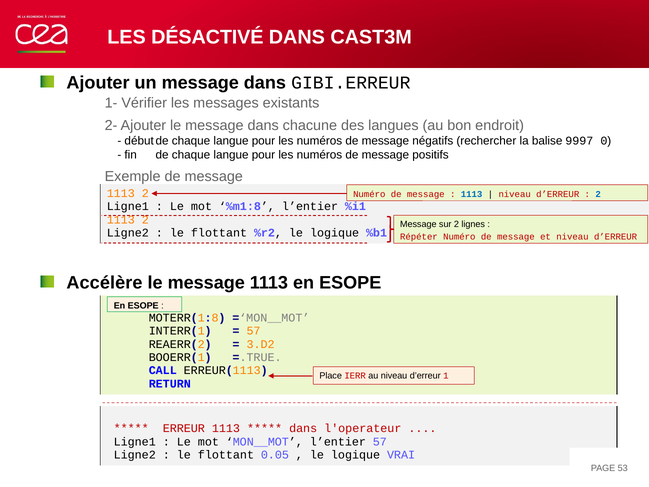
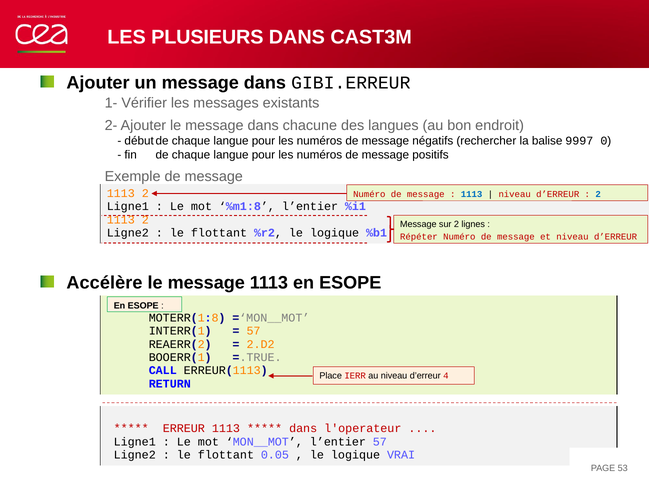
DÉSACTIVÉ: DÉSACTIVÉ -> PLUSIEURS
3.D2: 3.D2 -> 2.D2
1: 1 -> 4
